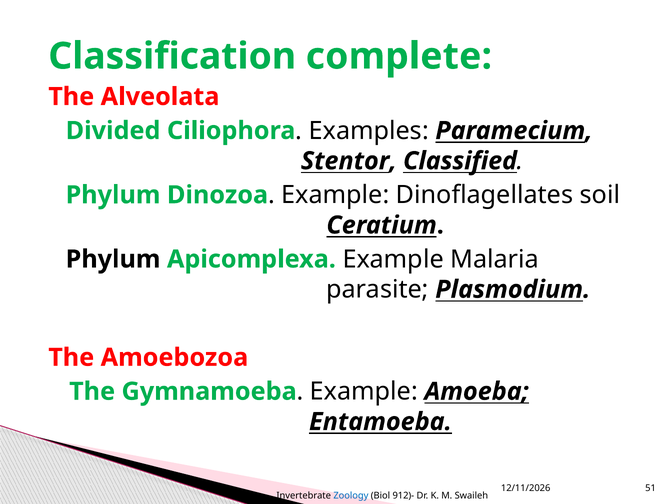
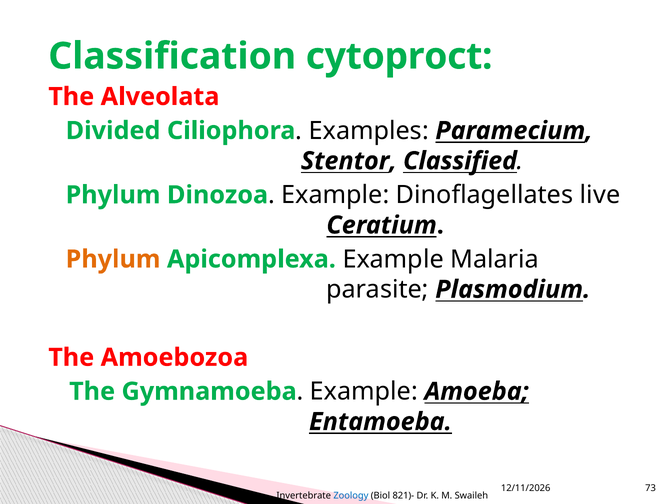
complete: complete -> cytoproct
soil: soil -> live
Phylum at (113, 259) colour: black -> orange
51: 51 -> 73
912)-: 912)- -> 821)-
